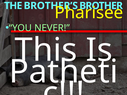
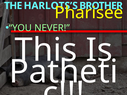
BROTHER’S: BROTHER’S -> HARLOTS’S
